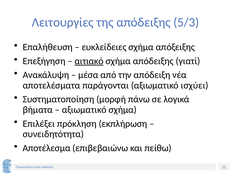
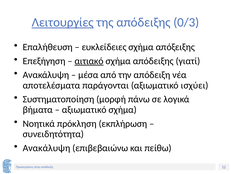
Λειτουργίες underline: none -> present
5/3: 5/3 -> 0/3
Επιλέξει: Επιλέξει -> Νοητικά
Αποτέλεσμα at (47, 147): Αποτέλεσμα -> Ανακάλυψη
